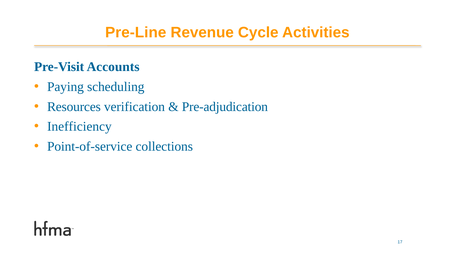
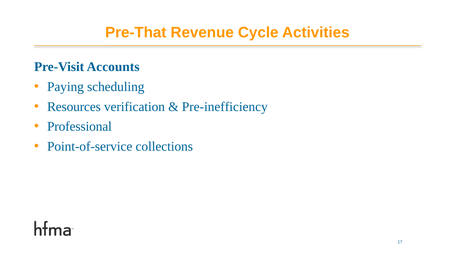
Pre-Line: Pre-Line -> Pre-That
Pre-adjudication: Pre-adjudication -> Pre-inefficiency
Inefficiency: Inefficiency -> Professional
